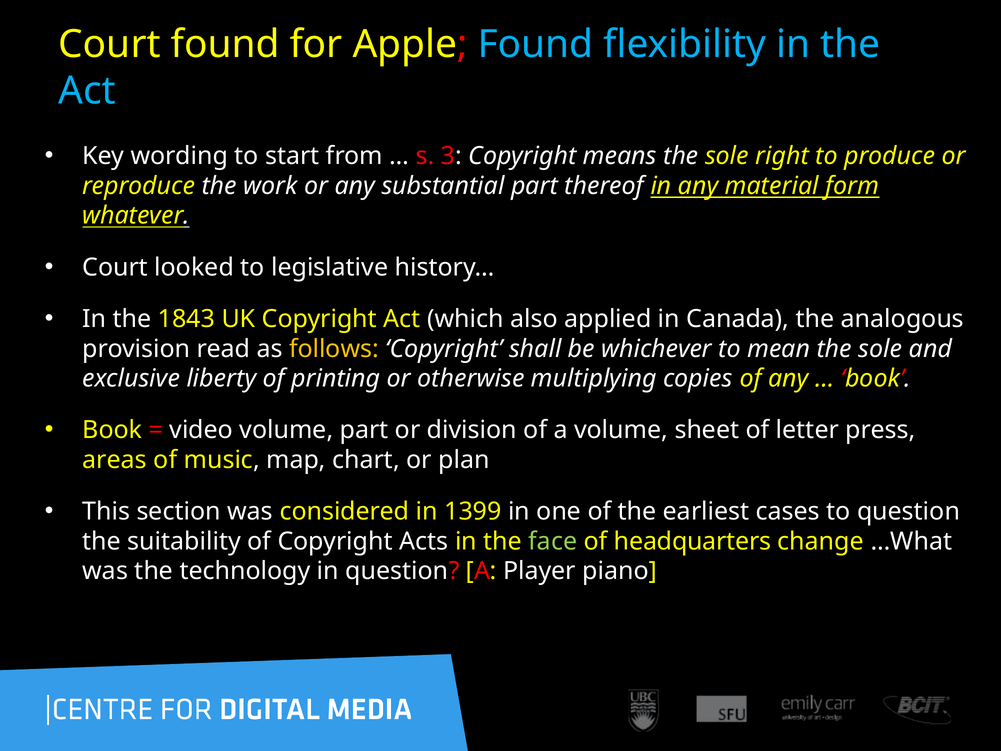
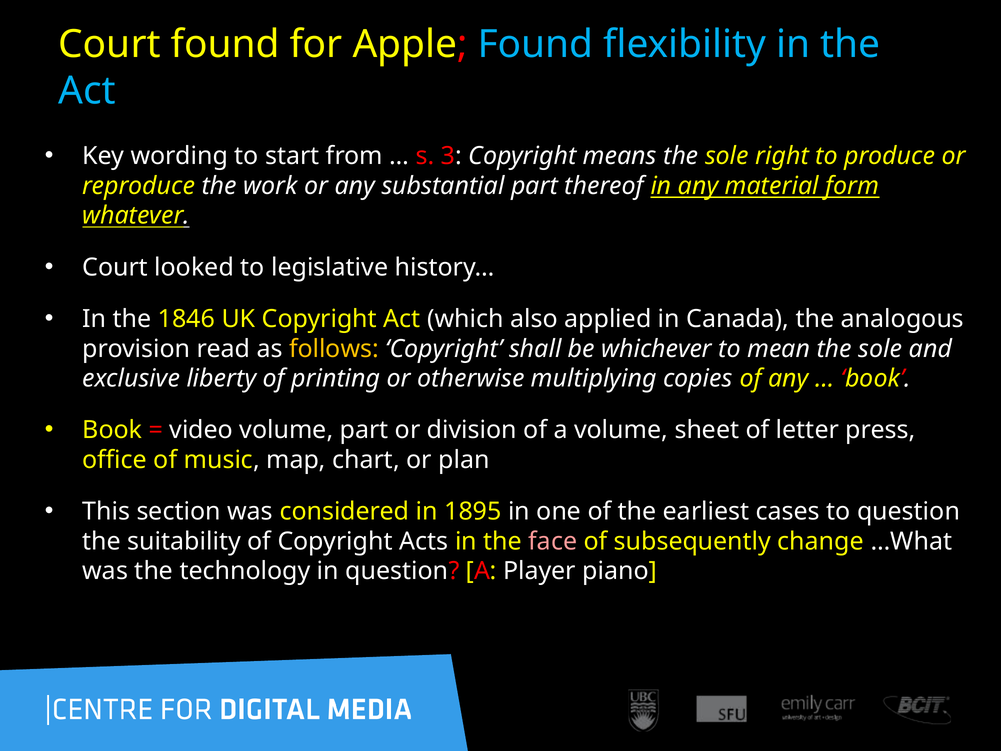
1843: 1843 -> 1846
areas: areas -> office
1399: 1399 -> 1895
face colour: light green -> pink
headquarters: headquarters -> subsequently
